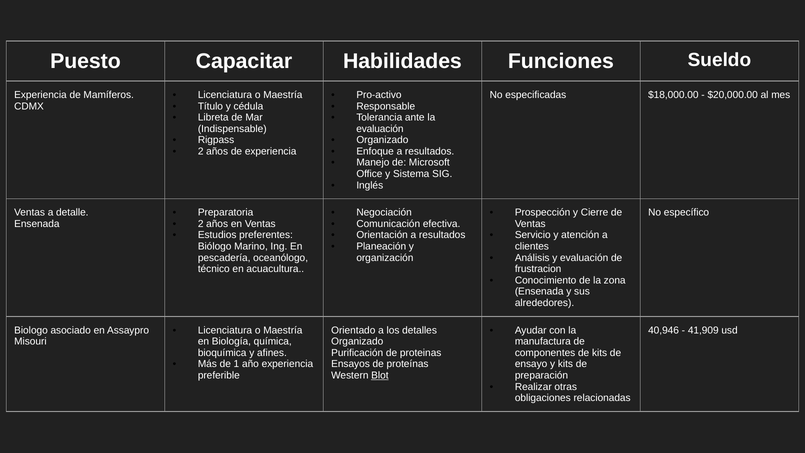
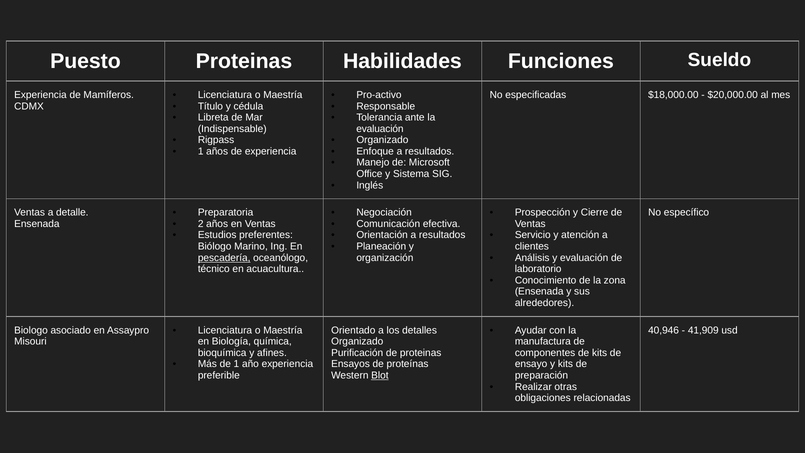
Puesto Capacitar: Capacitar -> Proteinas
2 at (201, 151): 2 -> 1
pescadería underline: none -> present
frustracion: frustracion -> laboratorio
